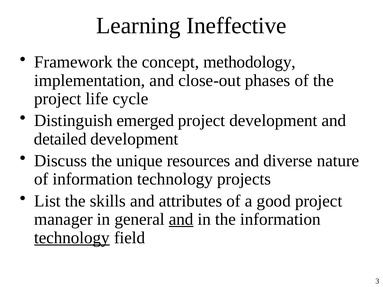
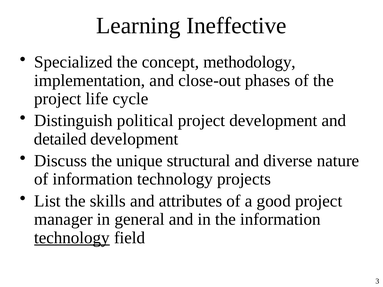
Framework: Framework -> Specialized
emerged: emerged -> political
resources: resources -> structural
and at (181, 219) underline: present -> none
